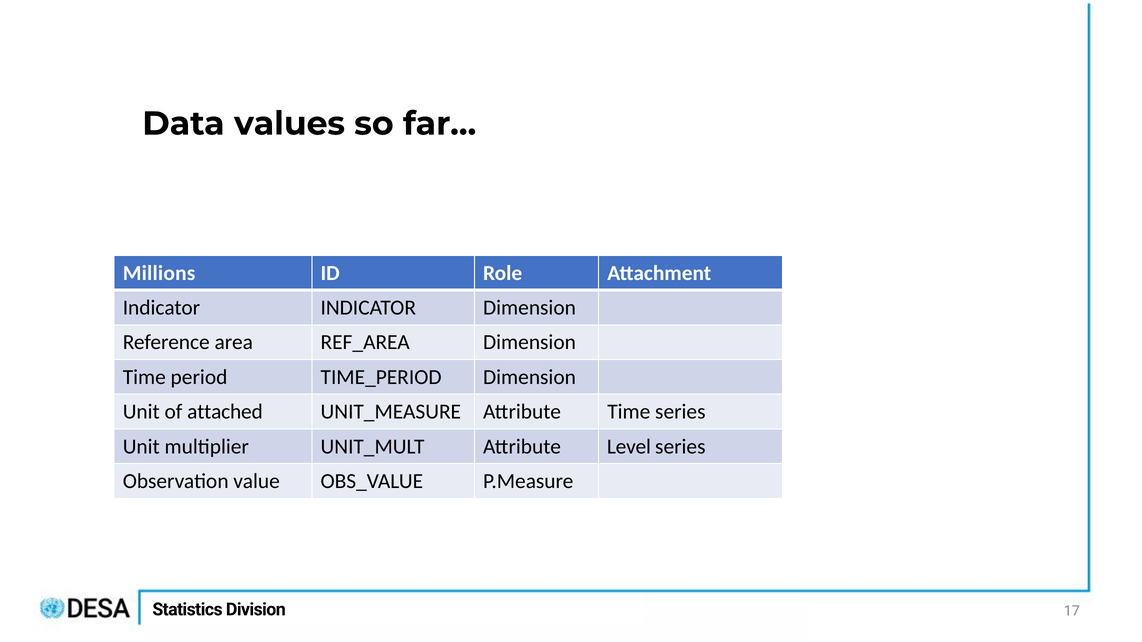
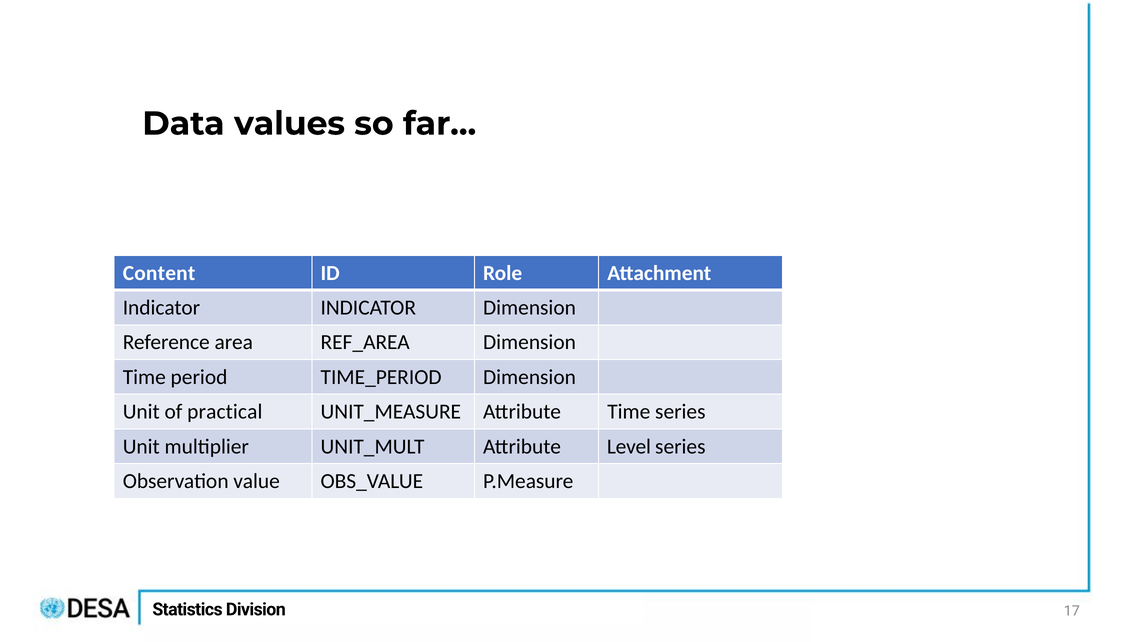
Millions: Millions -> Content
attached: attached -> practical
